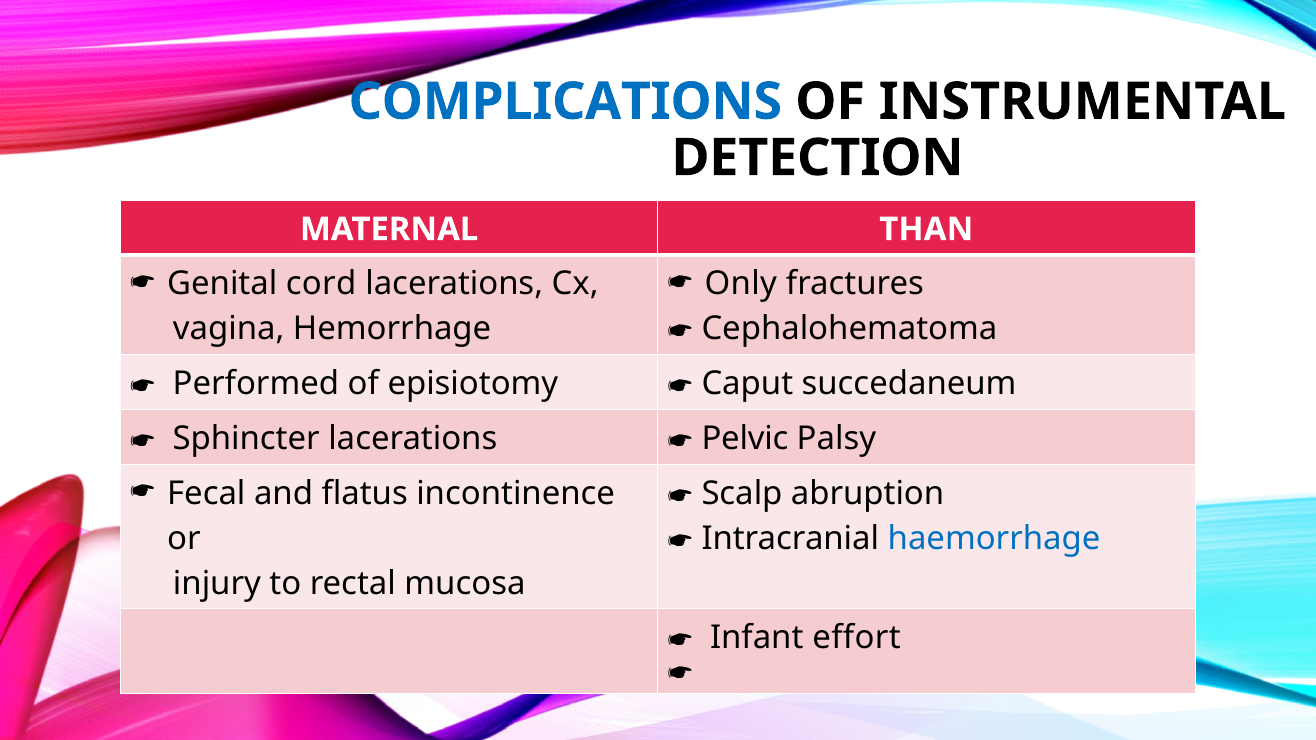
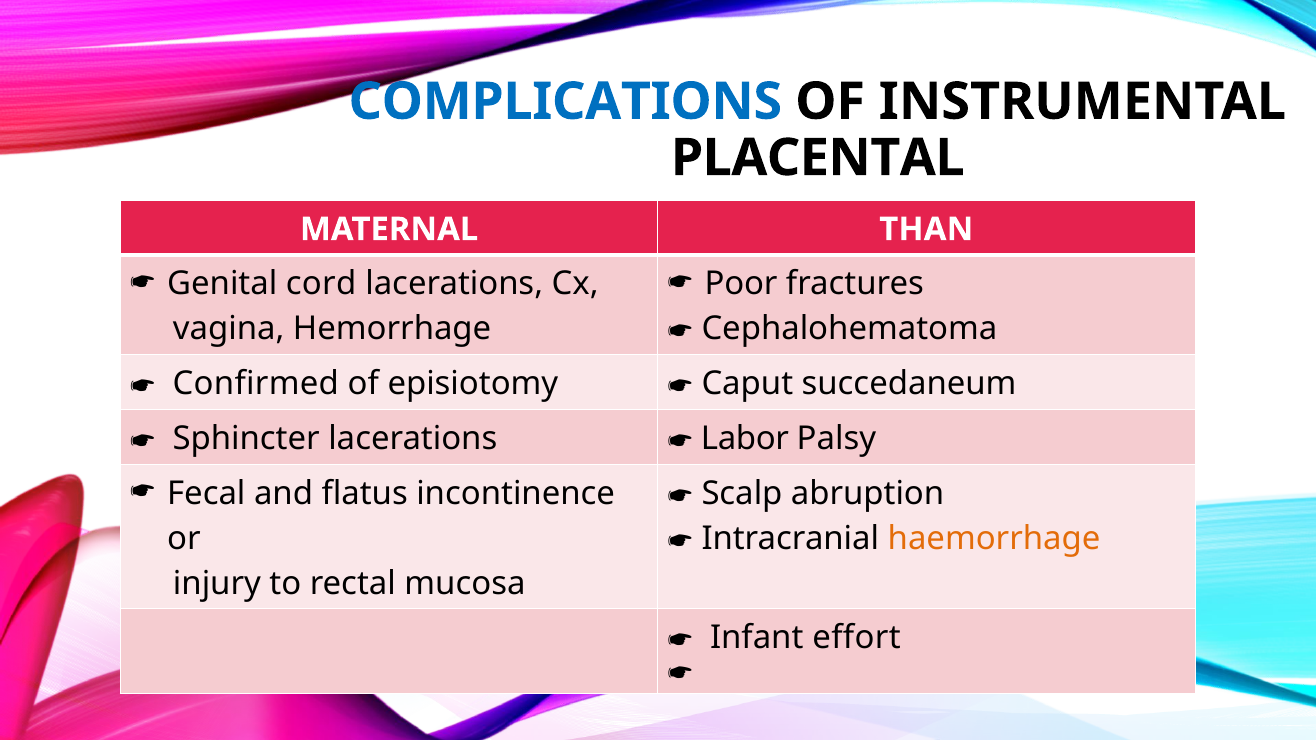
DETECTION: DETECTION -> PLACENTAL
Only: Only -> Poor
Performed: Performed -> Confirmed
Pelvic: Pelvic -> Labor
haemorrhage colour: blue -> orange
